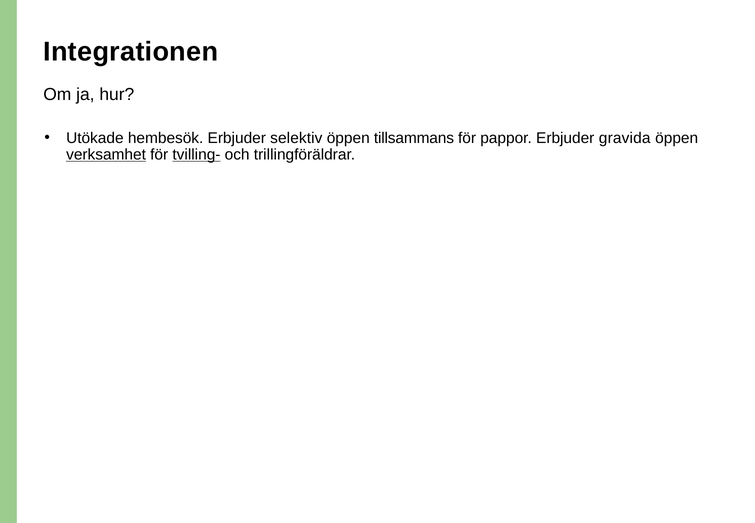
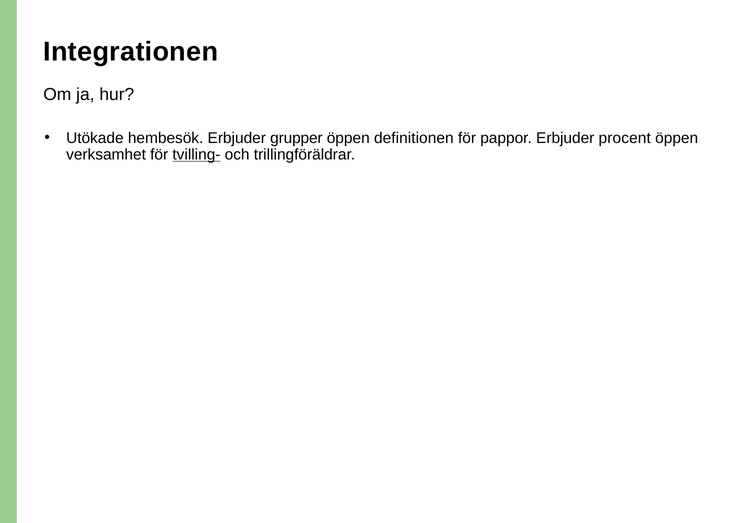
selektiv: selektiv -> grupper
tillsammans: tillsammans -> definitionen
gravida: gravida -> procent
verksamhet underline: present -> none
